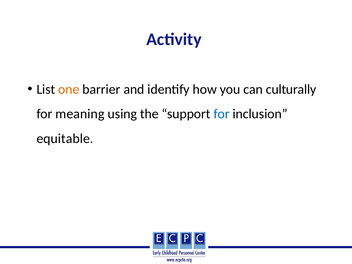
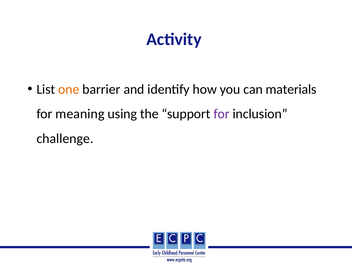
culturally: culturally -> materials
for at (222, 114) colour: blue -> purple
equitable: equitable -> challenge
